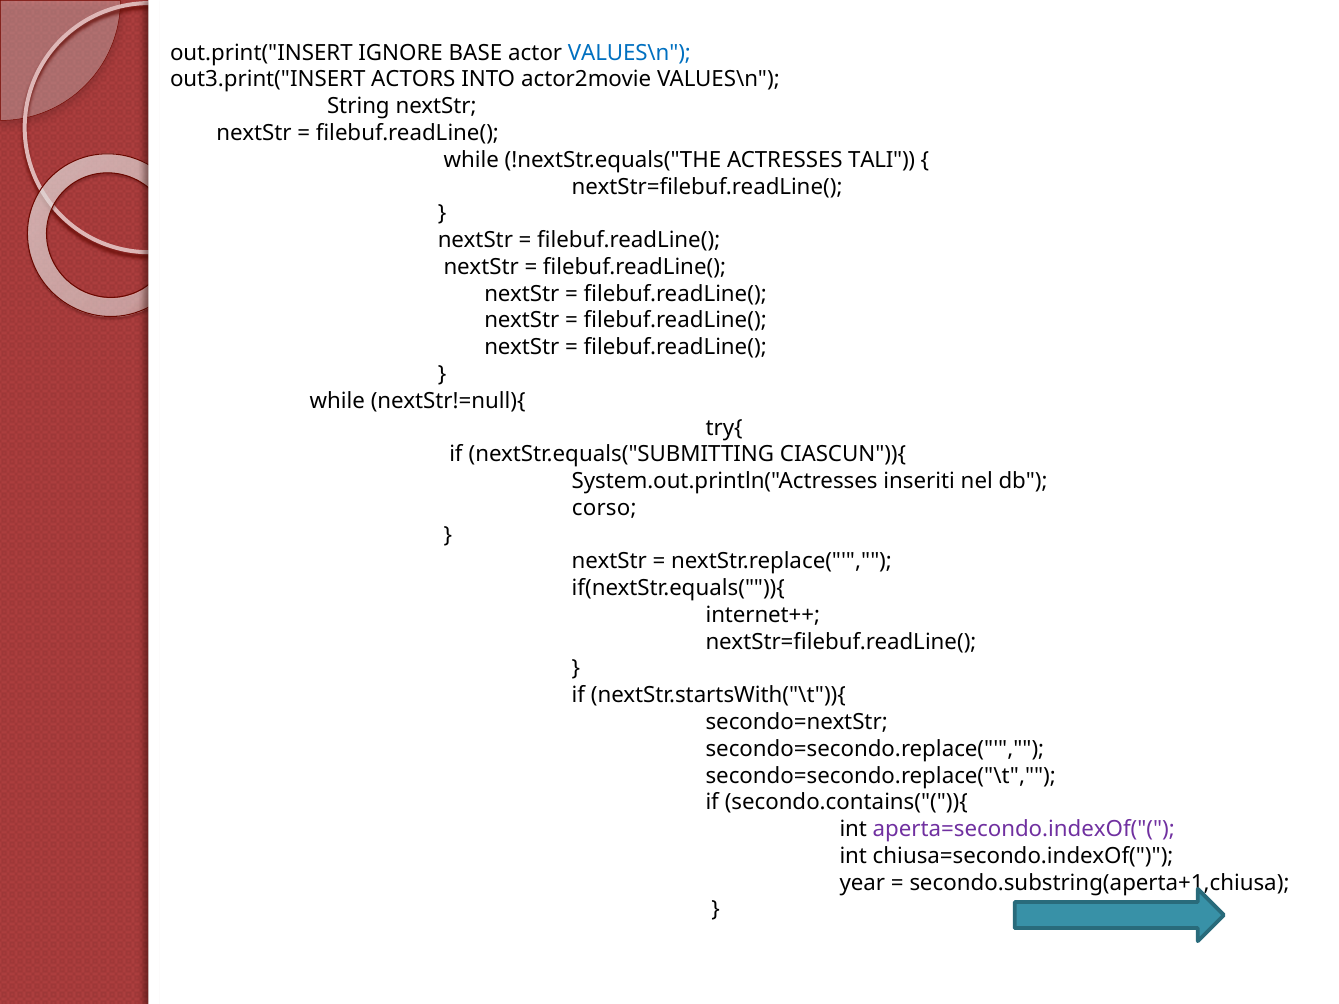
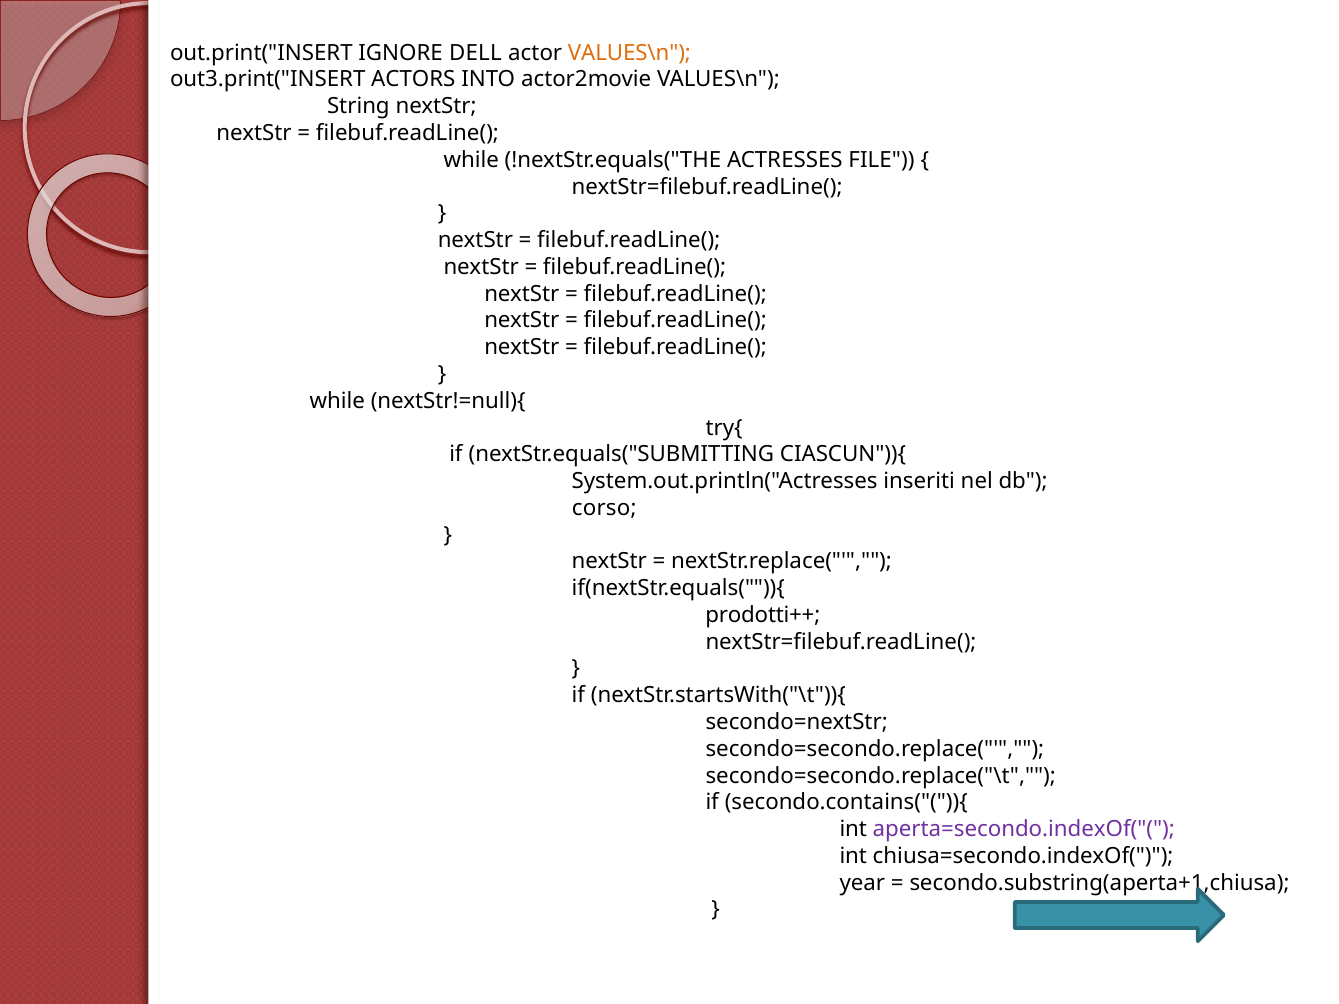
BASE: BASE -> DELL
VALUES\n at (629, 53) colour: blue -> orange
TALI: TALI -> FILE
internet++: internet++ -> prodotti++
